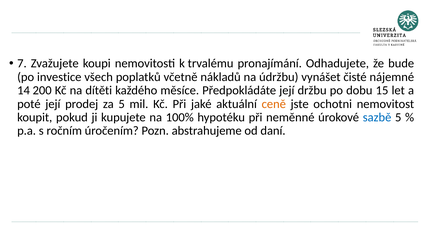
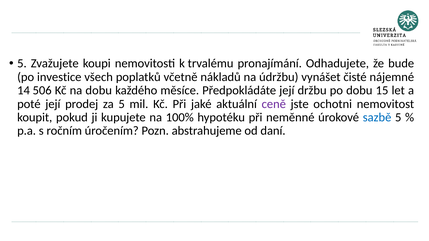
7 at (22, 64): 7 -> 5
200: 200 -> 506
na dítěti: dítěti -> dobu
ceně colour: orange -> purple
